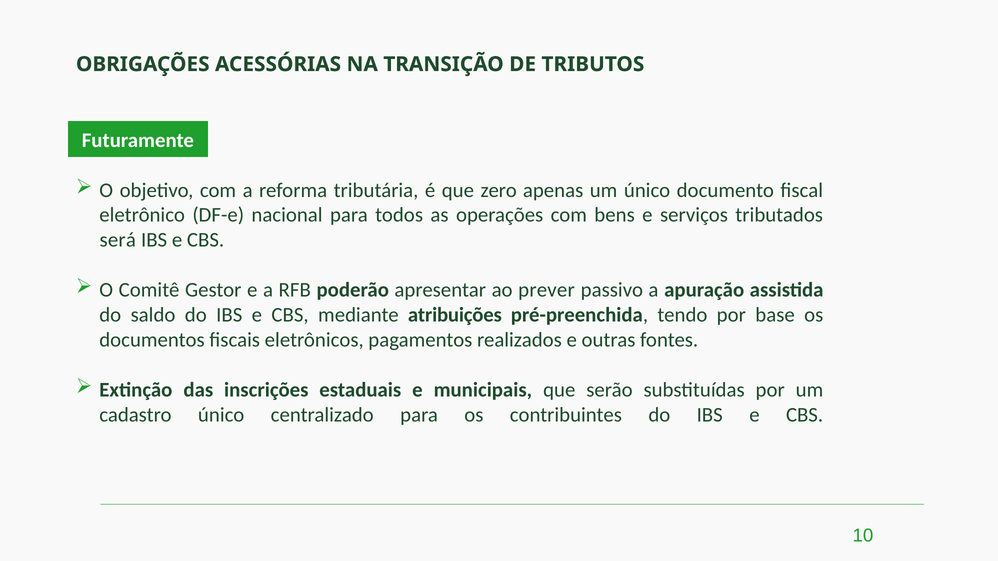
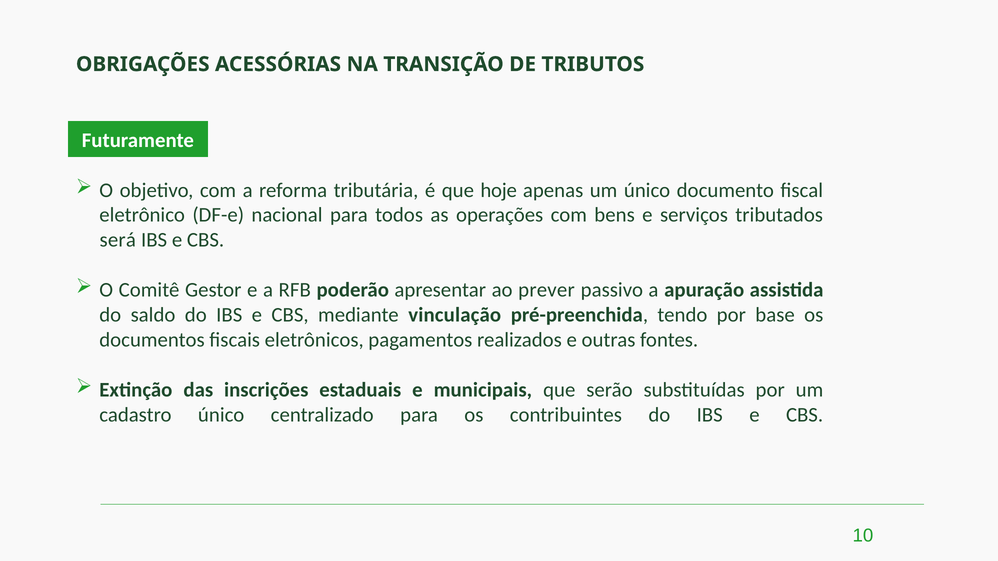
zero: zero -> hoje
atribuições: atribuições -> vinculação
